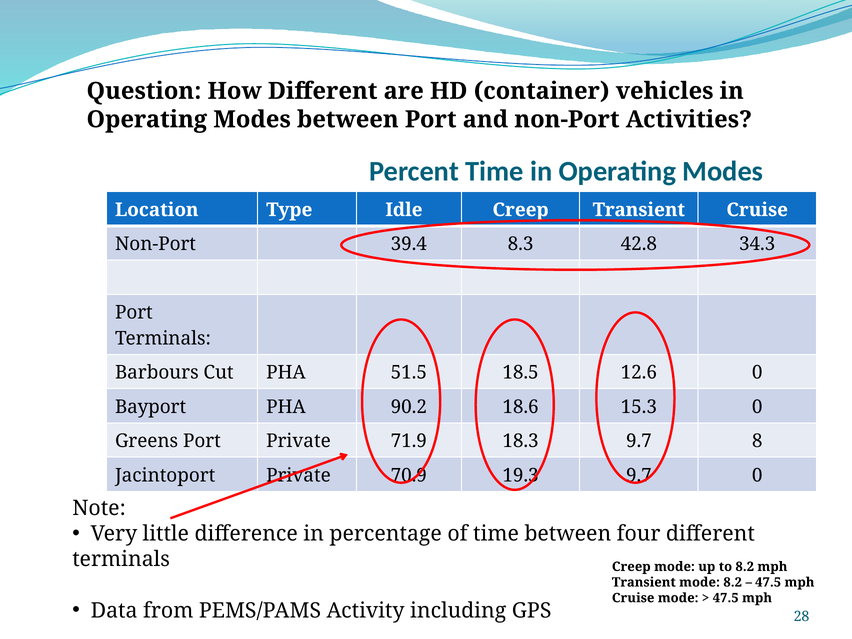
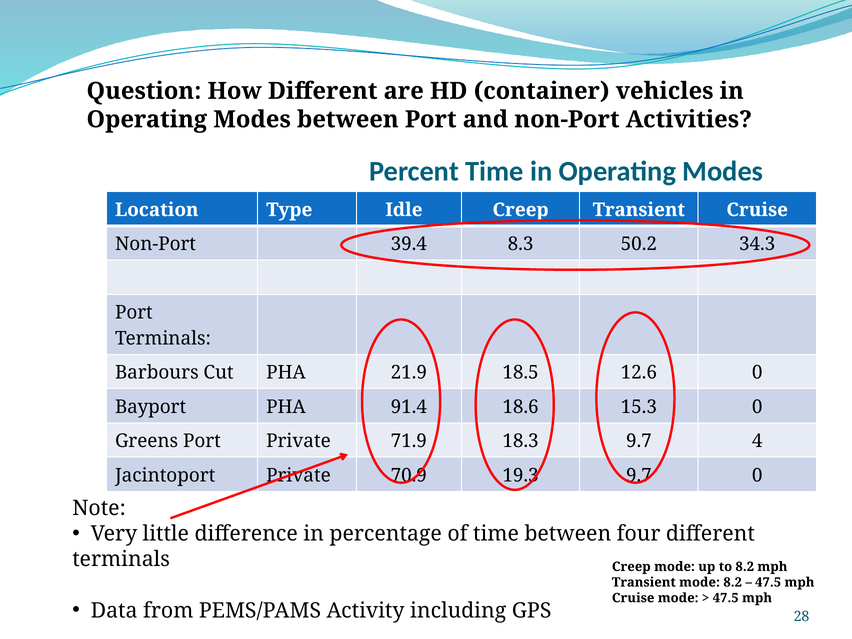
42.8: 42.8 -> 50.2
51.5: 51.5 -> 21.9
90.2: 90.2 -> 91.4
8: 8 -> 4
